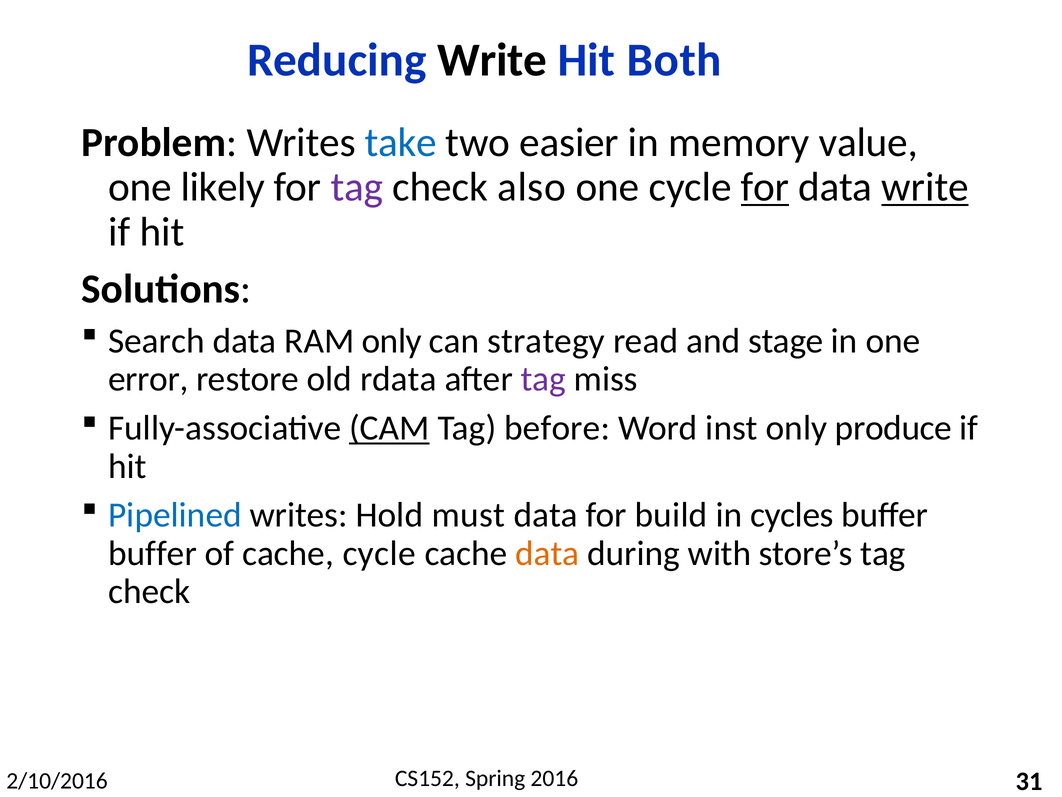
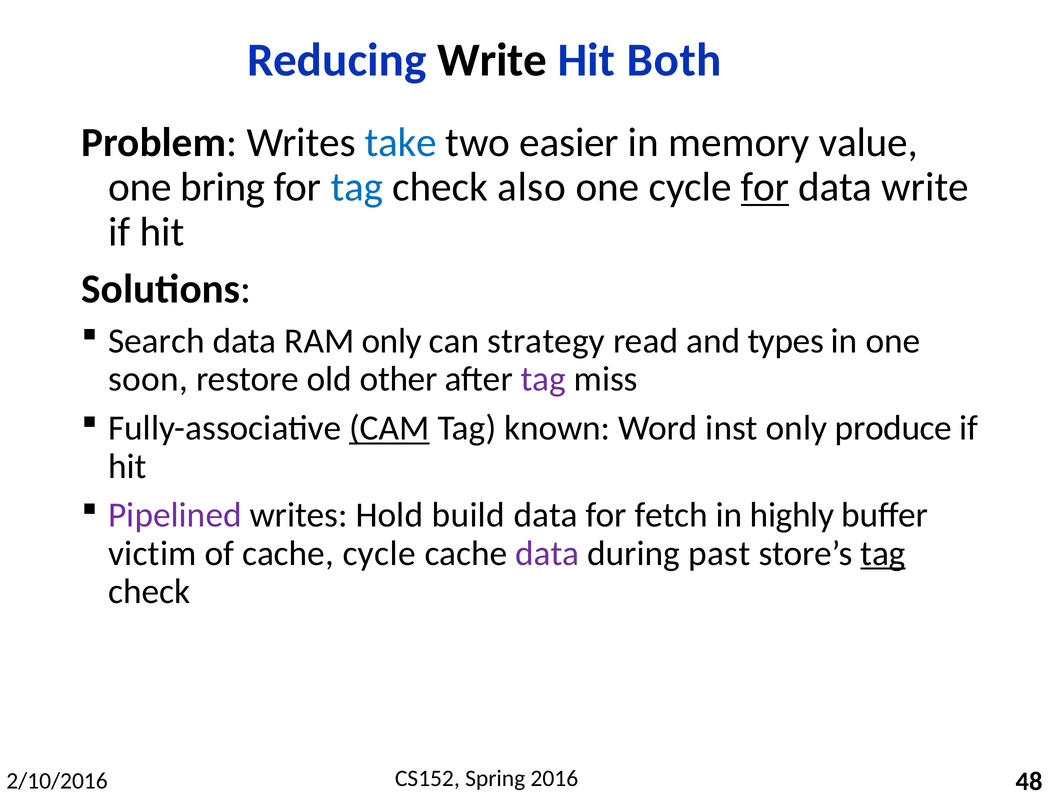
likely: likely -> bring
tag at (357, 187) colour: purple -> blue
write at (925, 187) underline: present -> none
stage: stage -> types
error: error -> soon
rdata: rdata -> other
before: before -> known
Pipelined colour: blue -> purple
must: must -> build
build: build -> fetch
cycles: cycles -> highly
buffer at (153, 553): buffer -> victim
data at (547, 553) colour: orange -> purple
with: with -> past
tag at (883, 553) underline: none -> present
31: 31 -> 48
